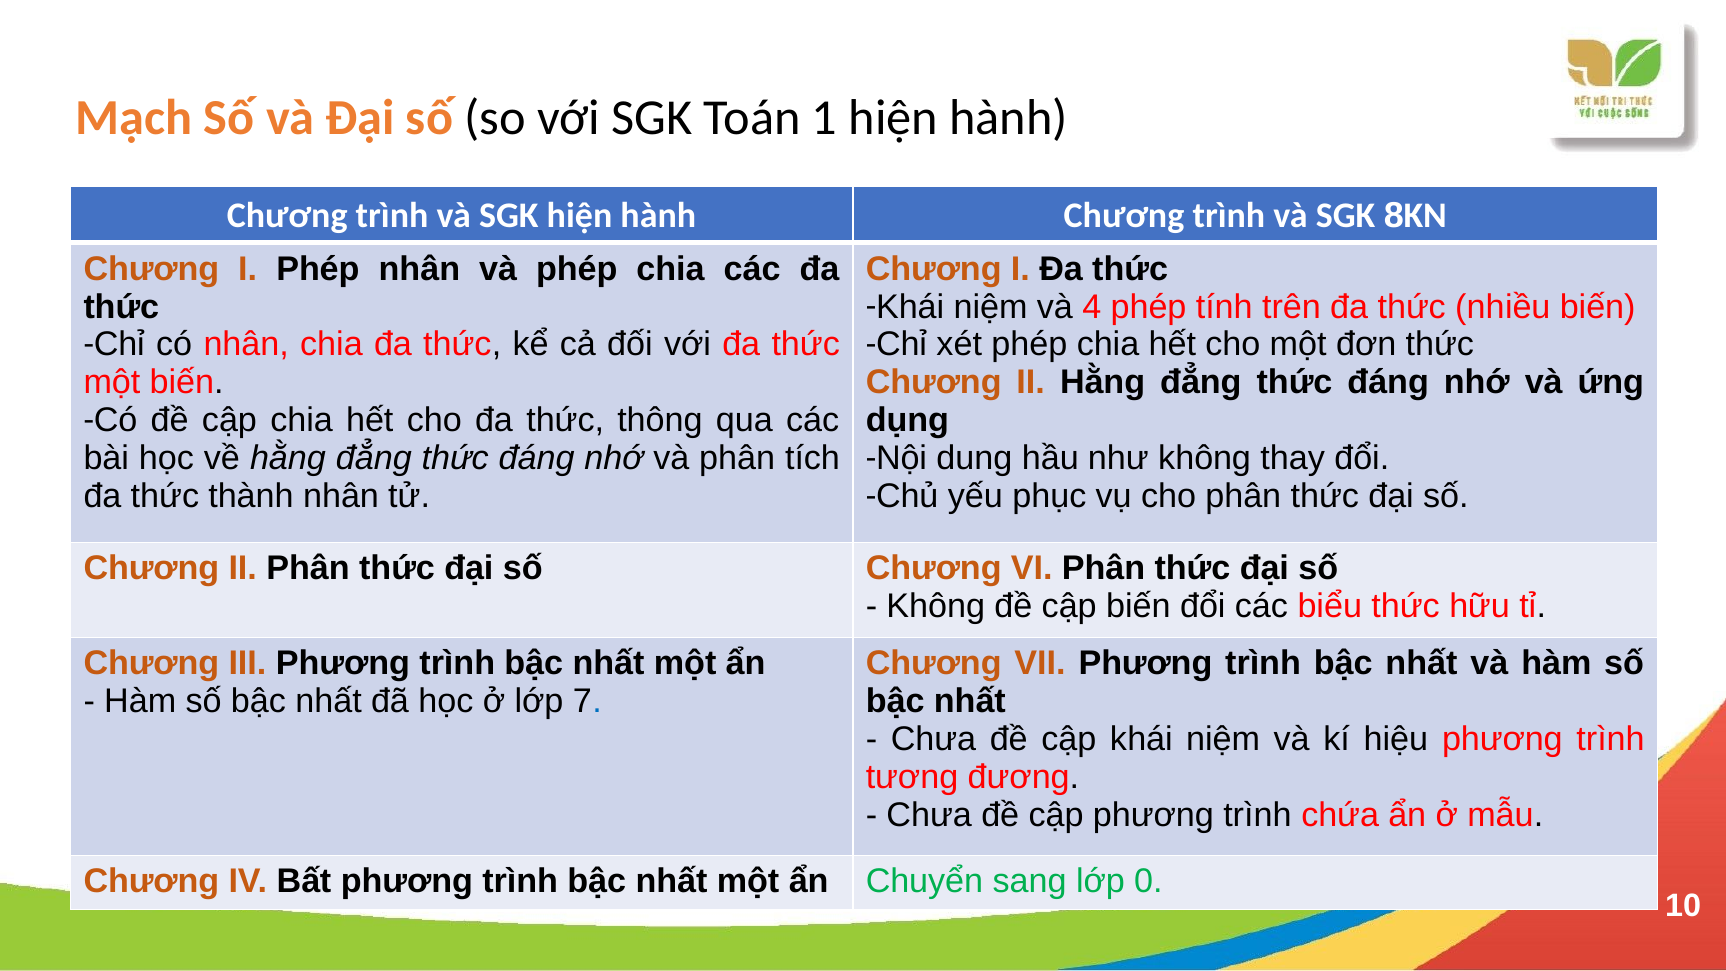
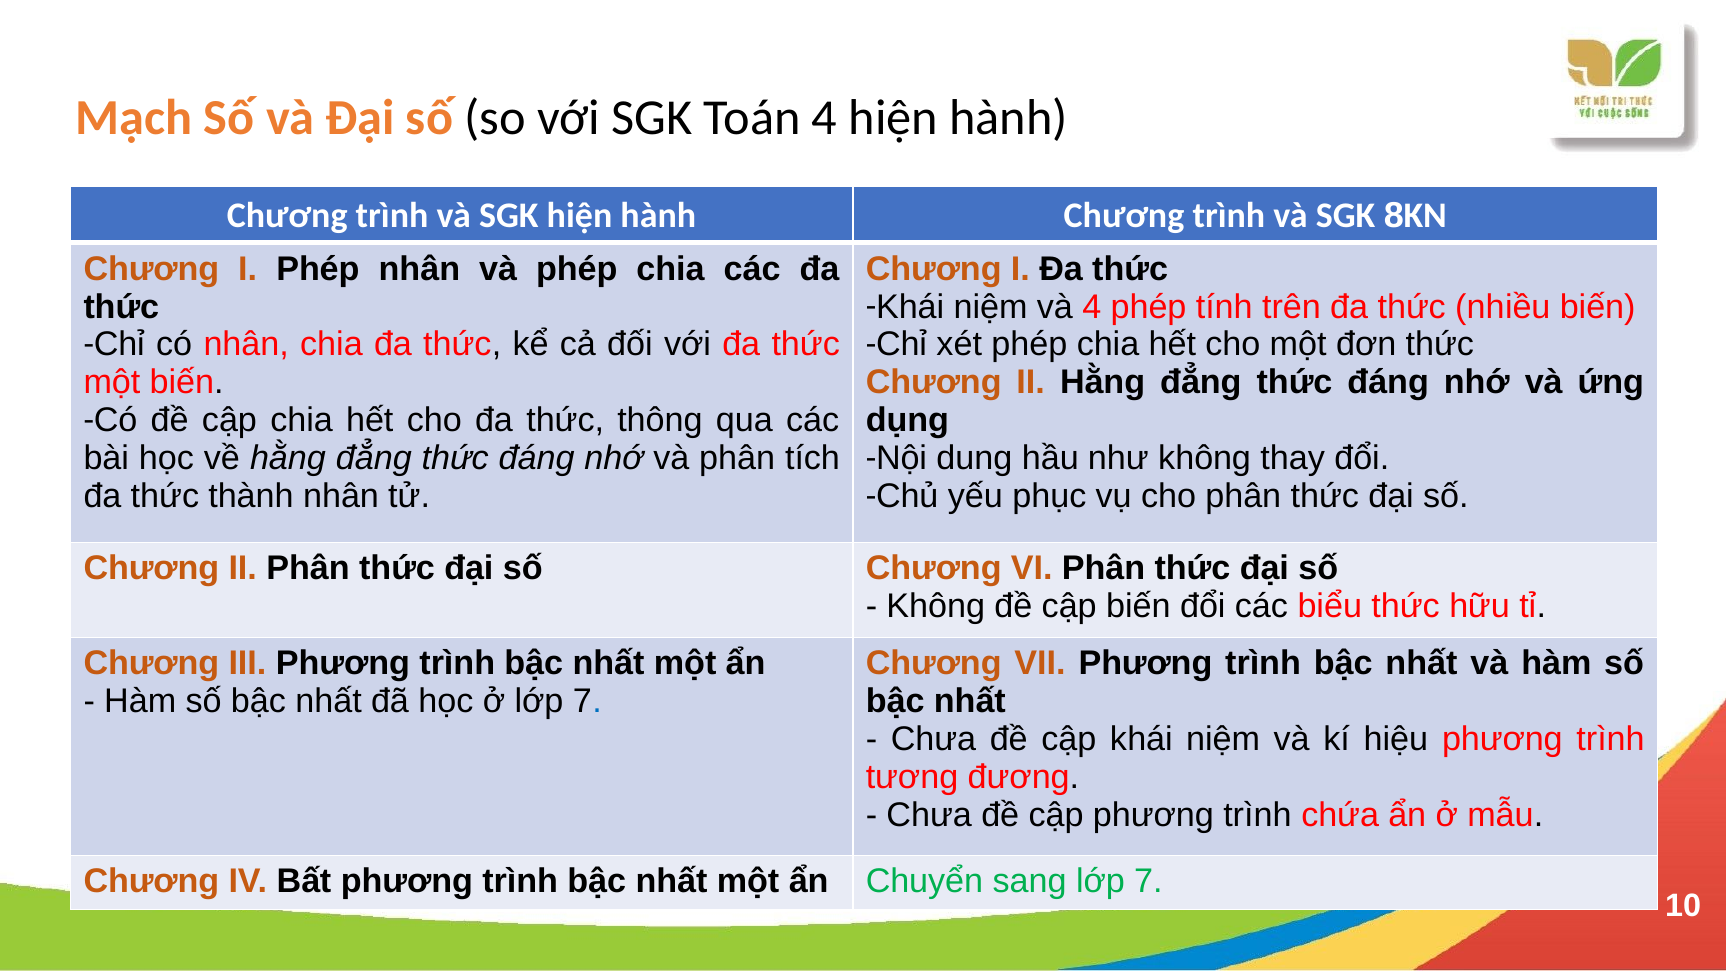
Toán 1: 1 -> 4
sang lớp 0: 0 -> 7
